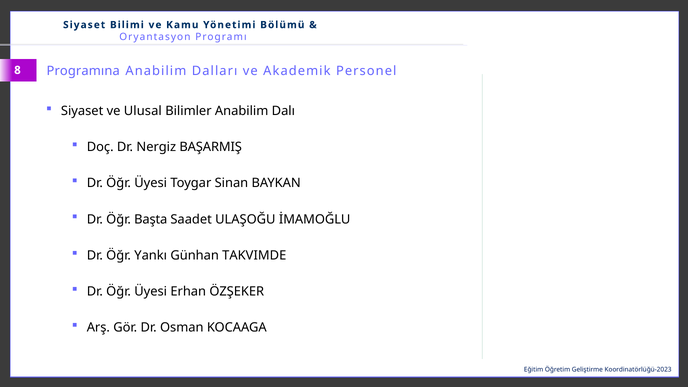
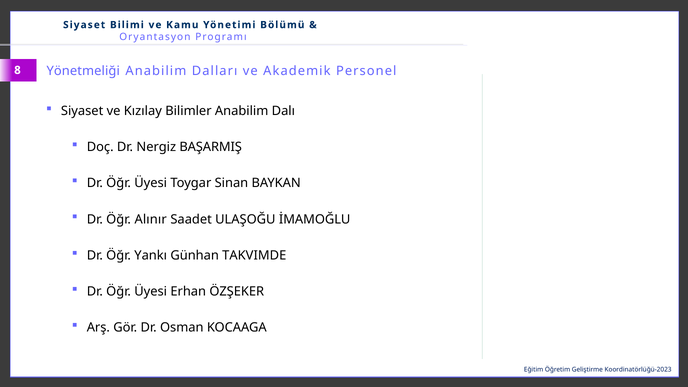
Programına: Programına -> Yönetmeliği
Ulusal: Ulusal -> Kızılay
Başta: Başta -> Alınır
